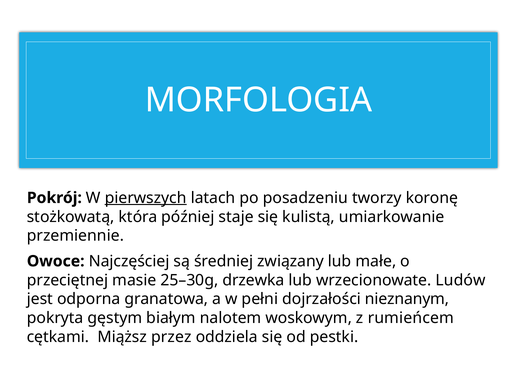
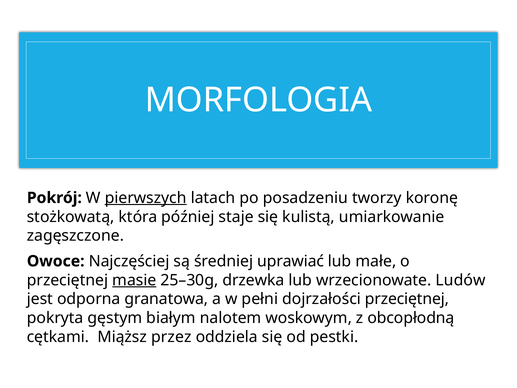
przemiennie: przemiennie -> zagęszczone
związany: związany -> uprawiać
masie underline: none -> present
dojrzałości nieznanym: nieznanym -> przeciętnej
rumieńcem: rumieńcem -> obcopłodną
